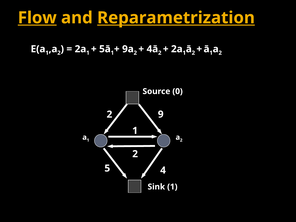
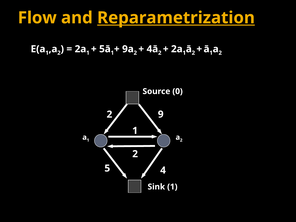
Flow underline: present -> none
